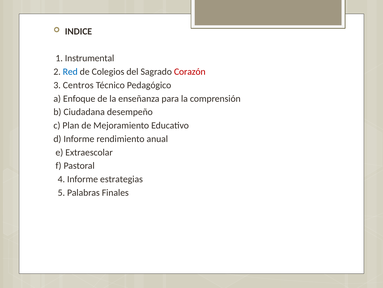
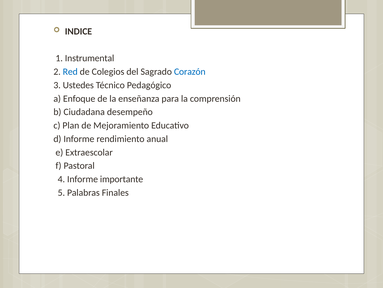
Corazón colour: red -> blue
Centros: Centros -> Ustedes
estrategias: estrategias -> importante
